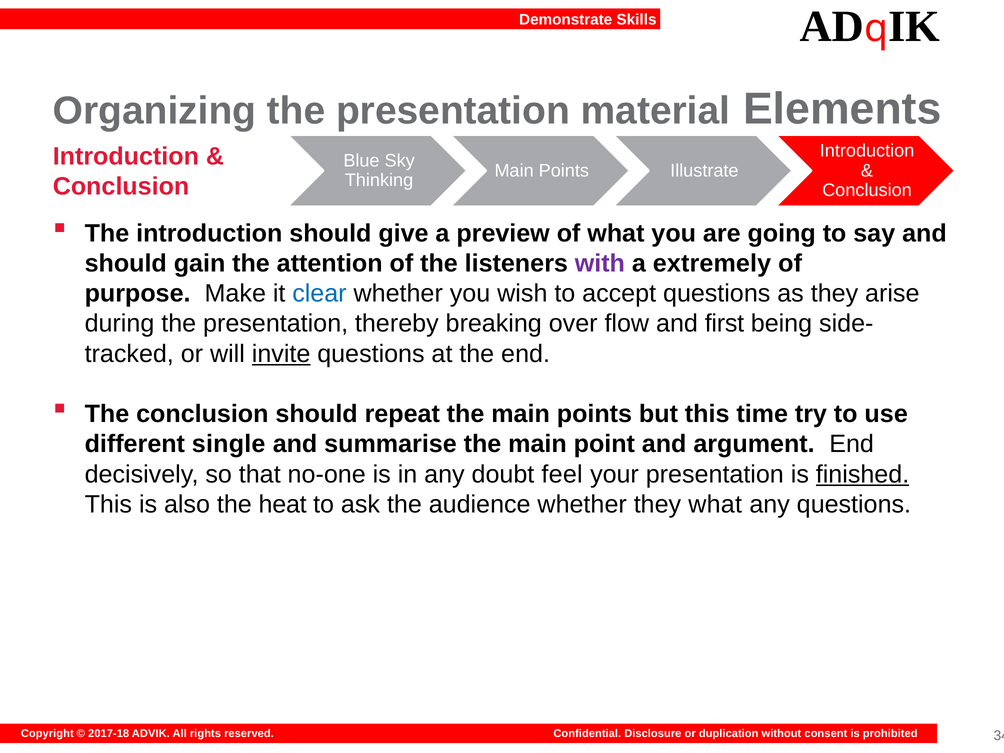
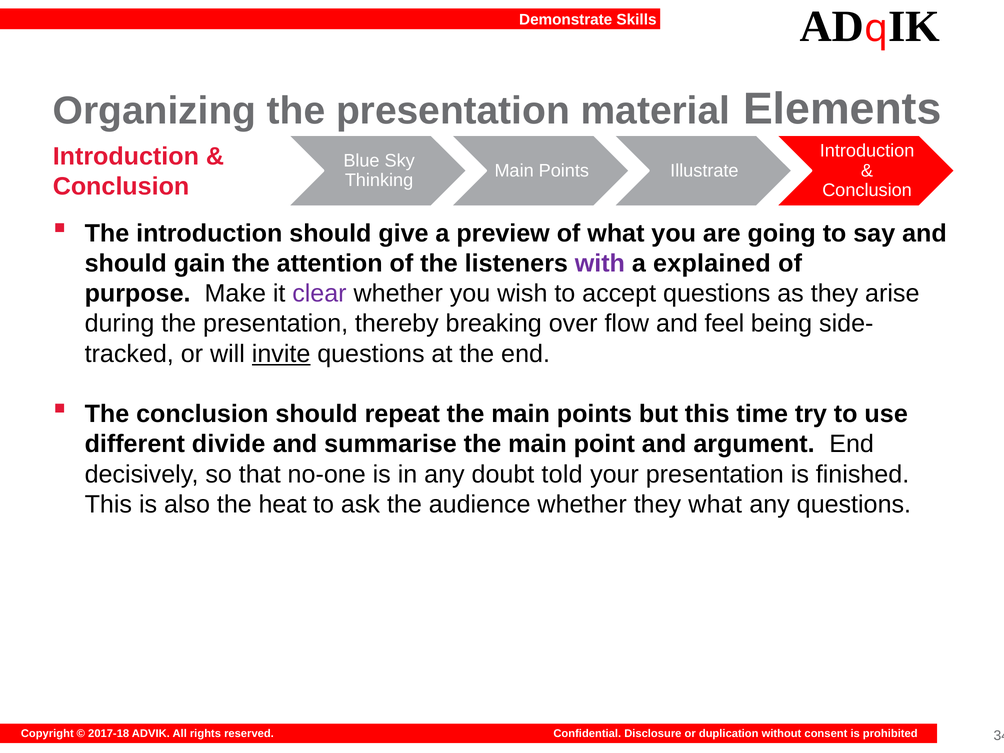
extremely: extremely -> explained
clear colour: blue -> purple
first: first -> feel
single: single -> divide
feel: feel -> told
finished underline: present -> none
